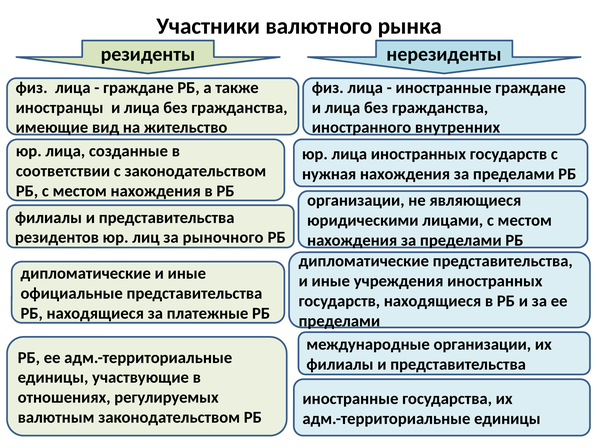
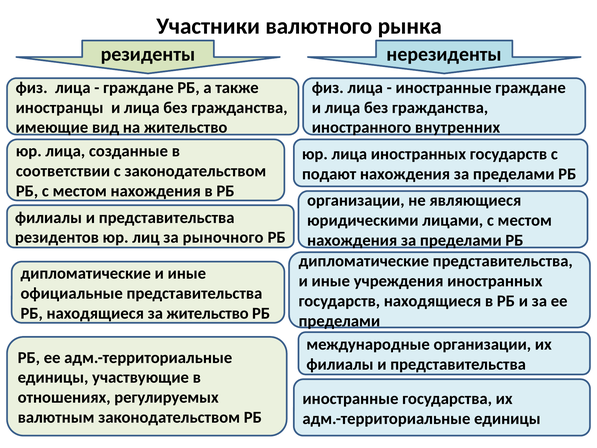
нужная: нужная -> подают
за платежные: платежные -> жительство
